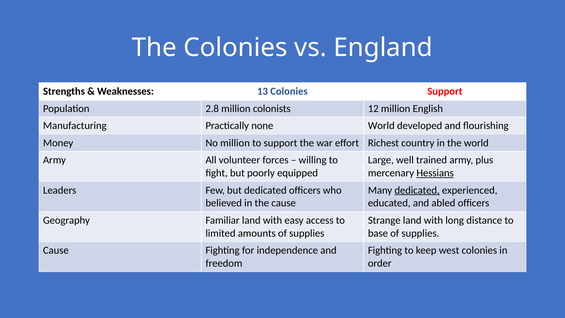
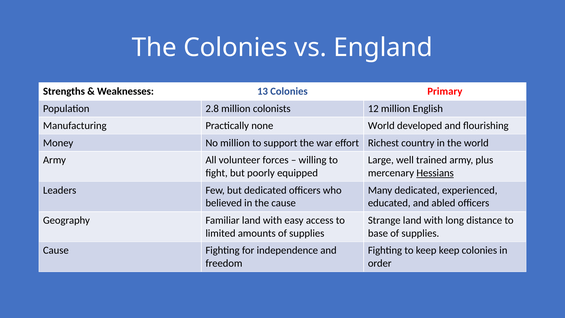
Colonies Support: Support -> Primary
dedicated at (417, 190) underline: present -> none
keep west: west -> keep
